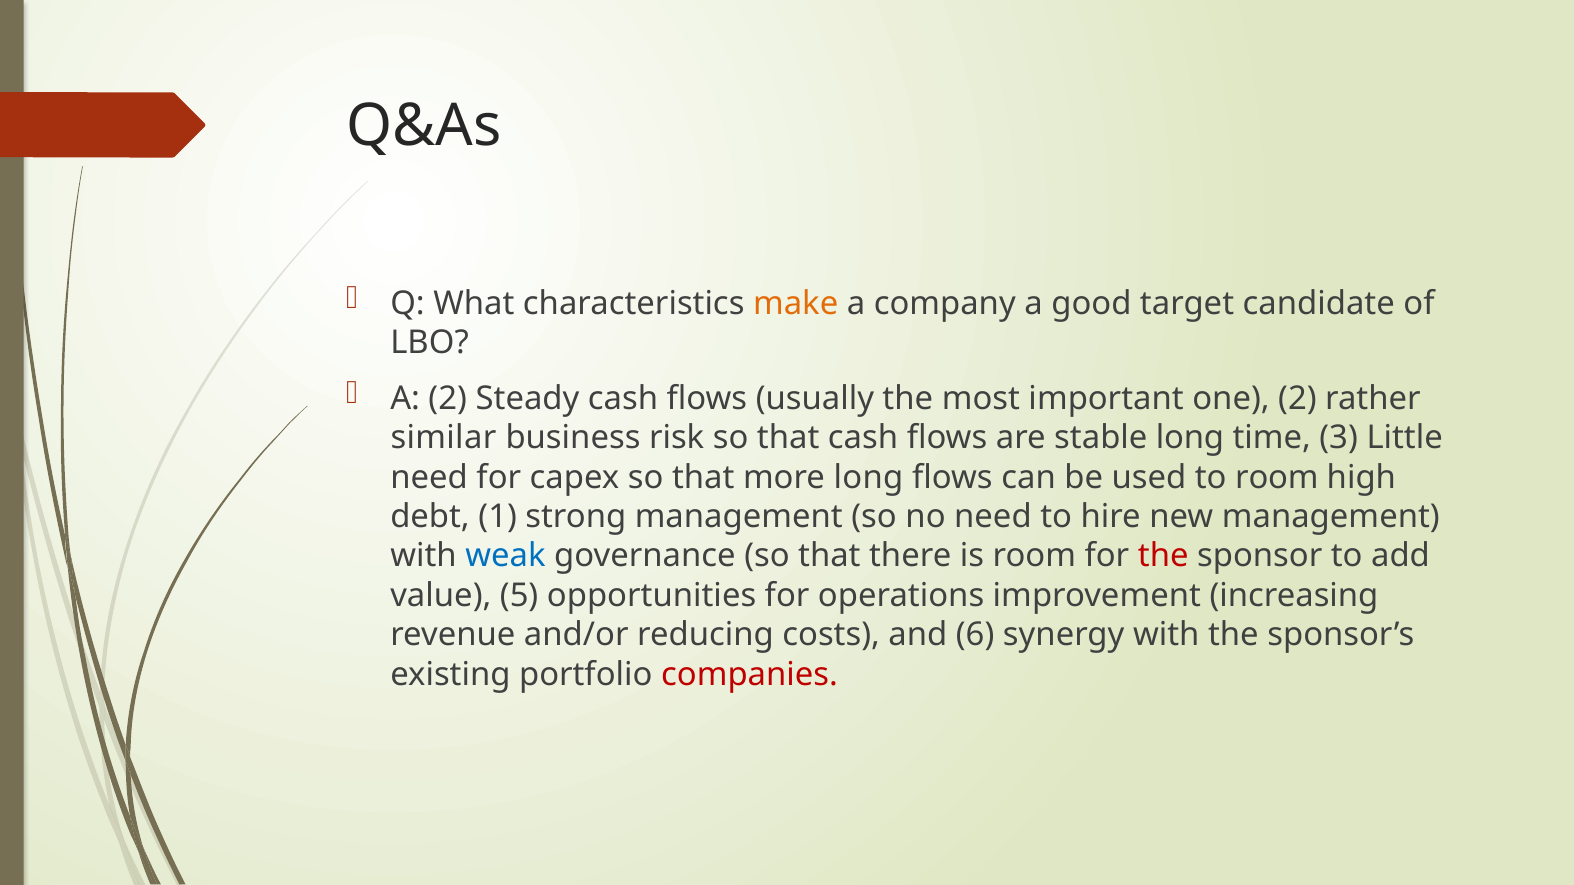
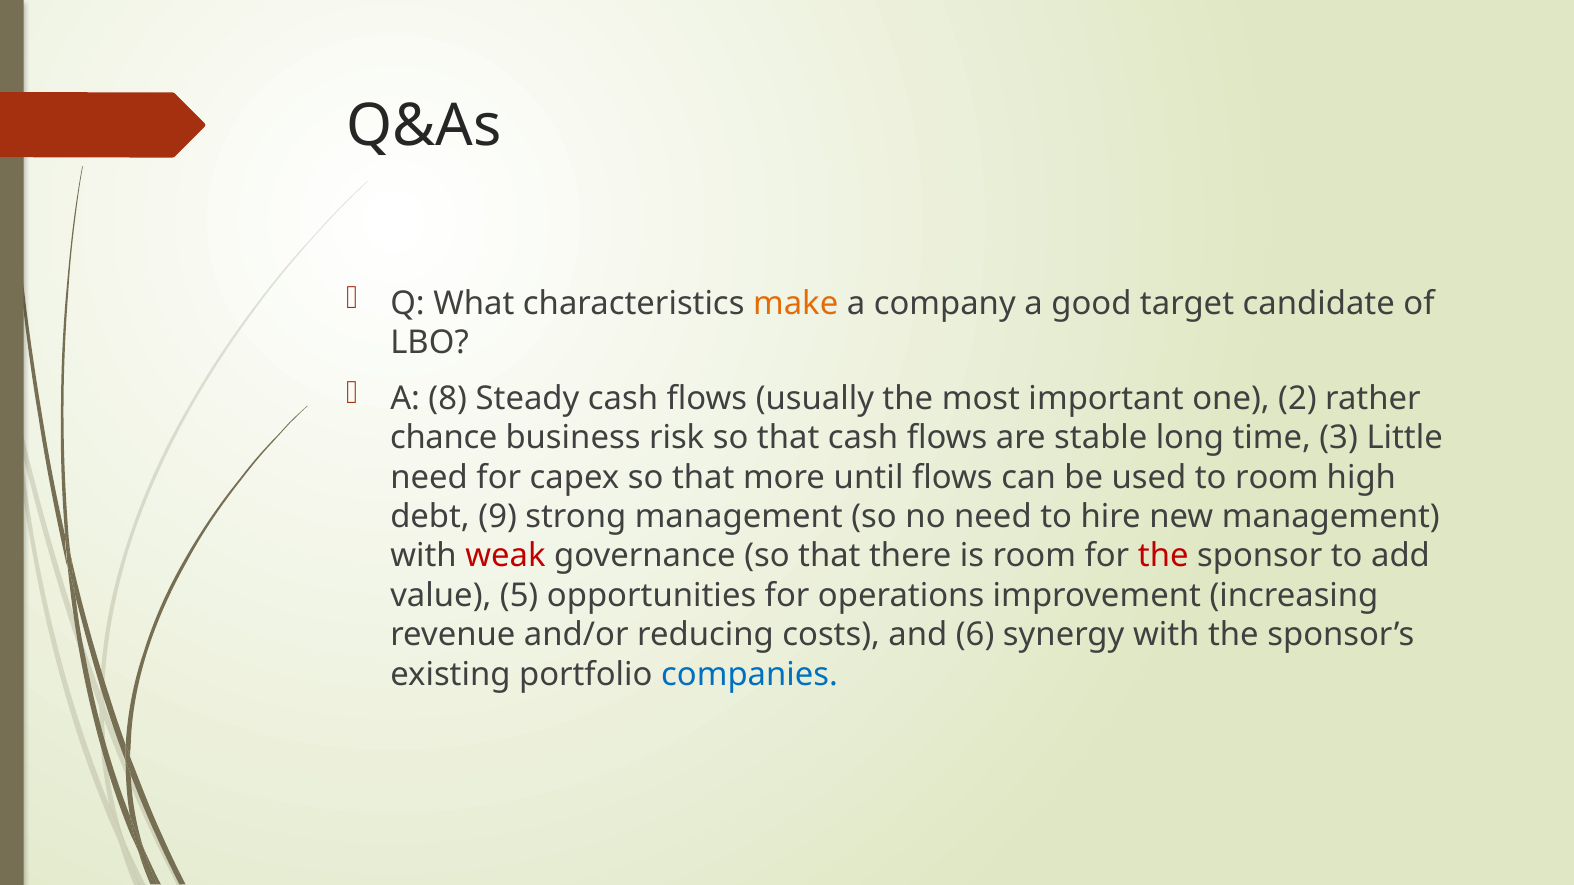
A 2: 2 -> 8
similar: similar -> chance
more long: long -> until
1: 1 -> 9
weak colour: blue -> red
companies colour: red -> blue
